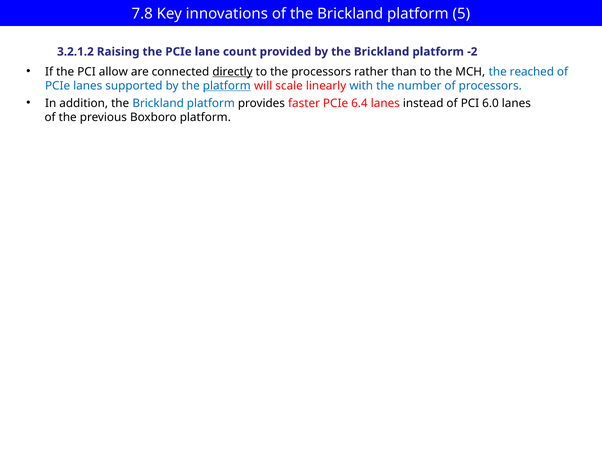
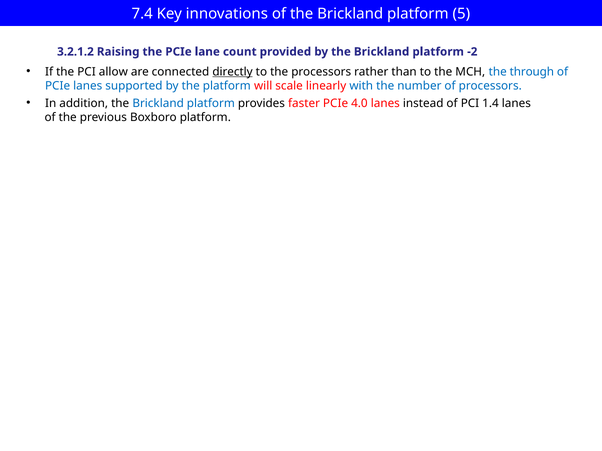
7.8: 7.8 -> 7.4
reached: reached -> through
platform at (227, 86) underline: present -> none
6.4: 6.4 -> 4.0
6.0: 6.0 -> 1.4
